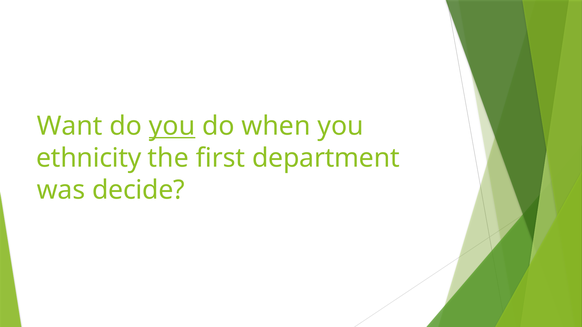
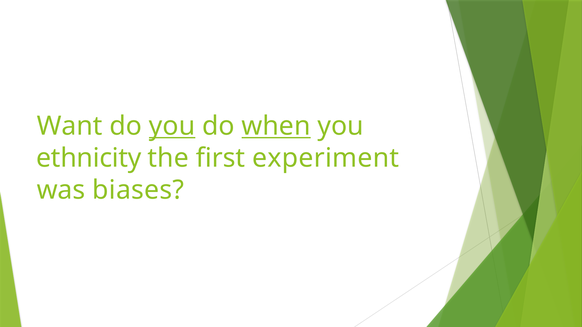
when underline: none -> present
department: department -> experiment
decide: decide -> biases
